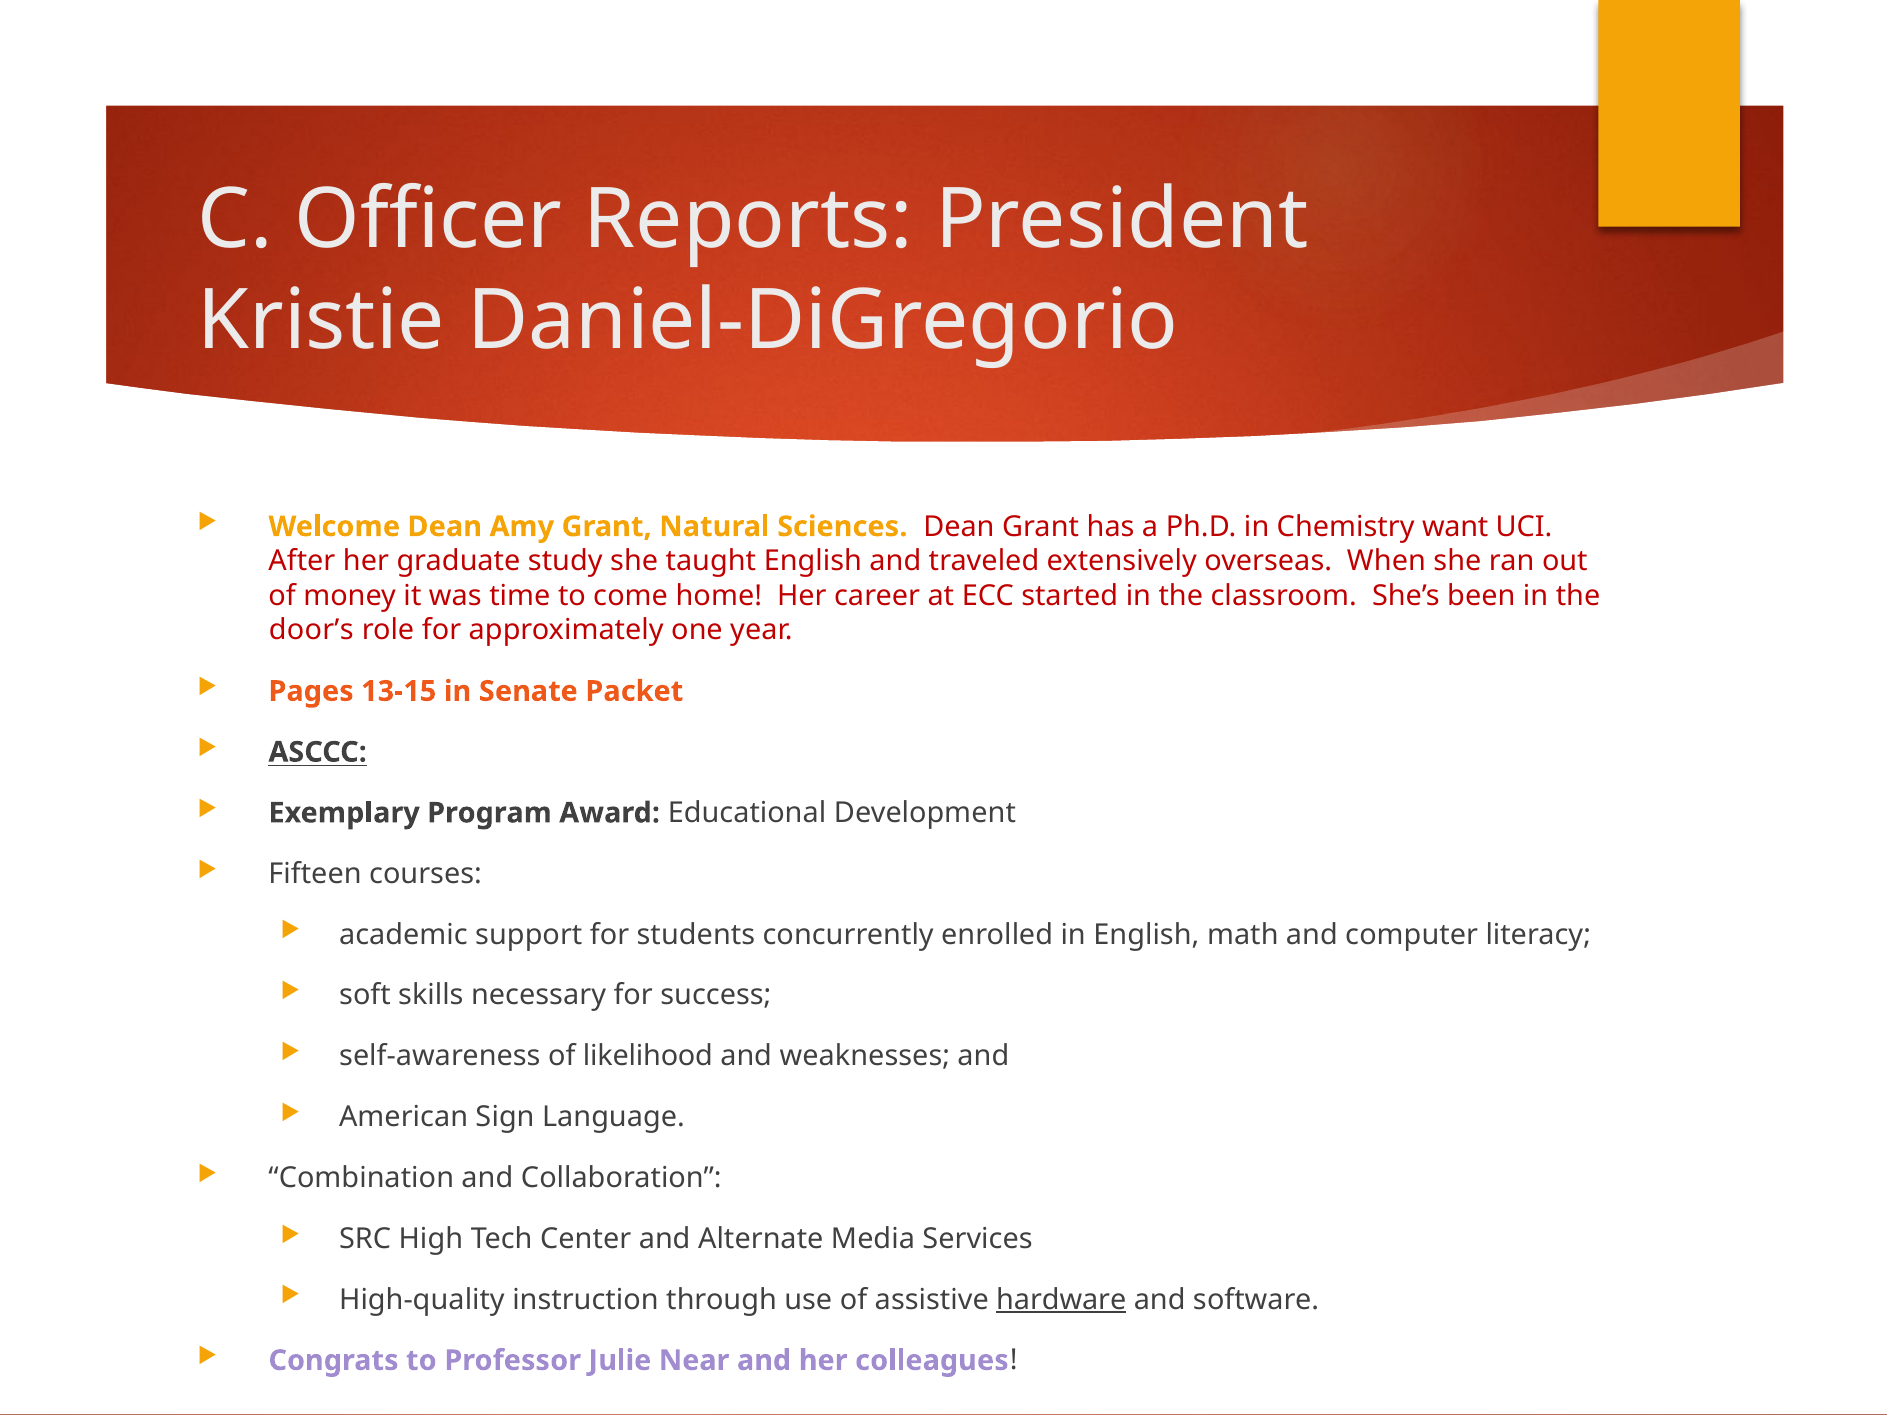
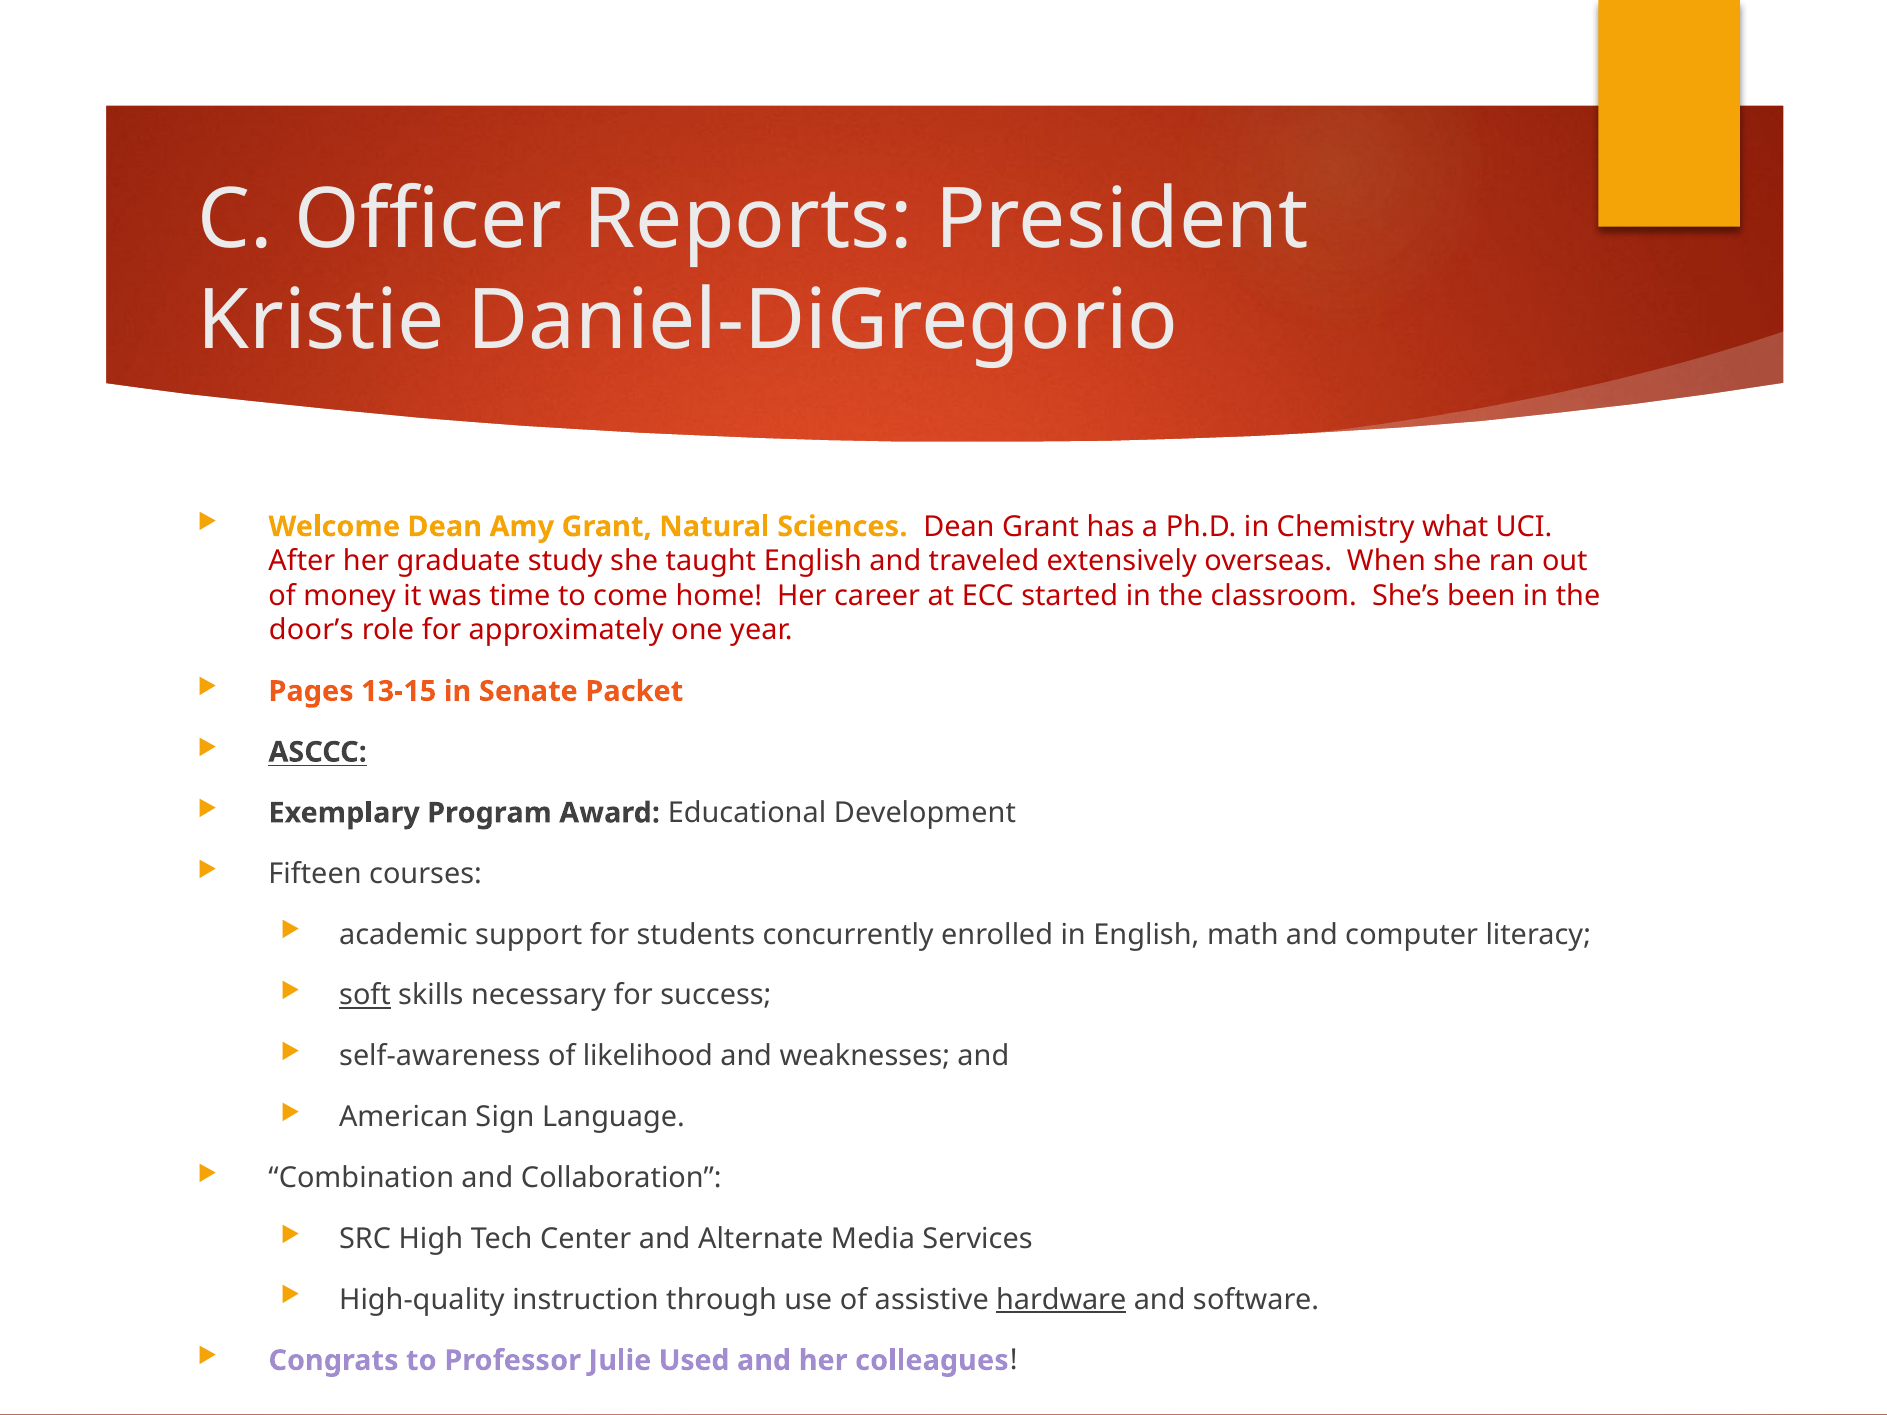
want: want -> what
soft underline: none -> present
Near: Near -> Used
